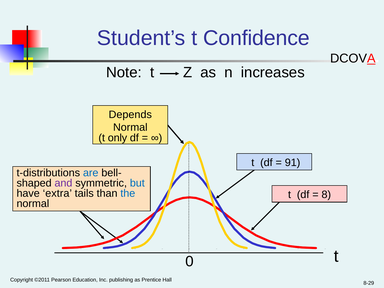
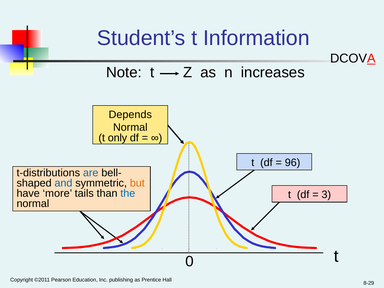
Confidence: Confidence -> Information
91: 91 -> 96
and colour: purple -> blue
but colour: blue -> orange
extra: extra -> more
8: 8 -> 3
